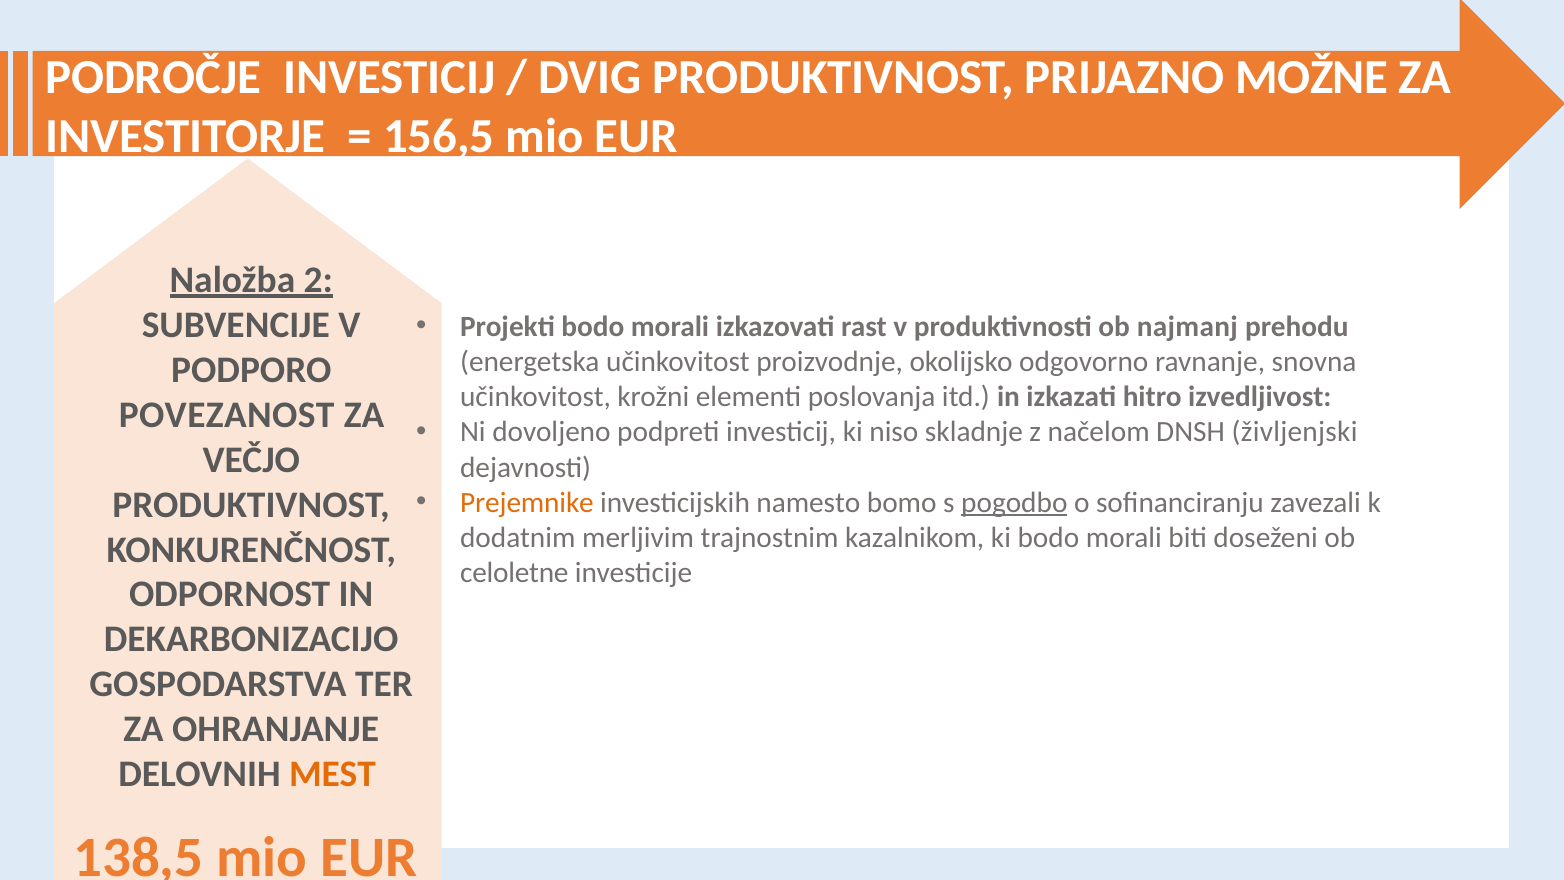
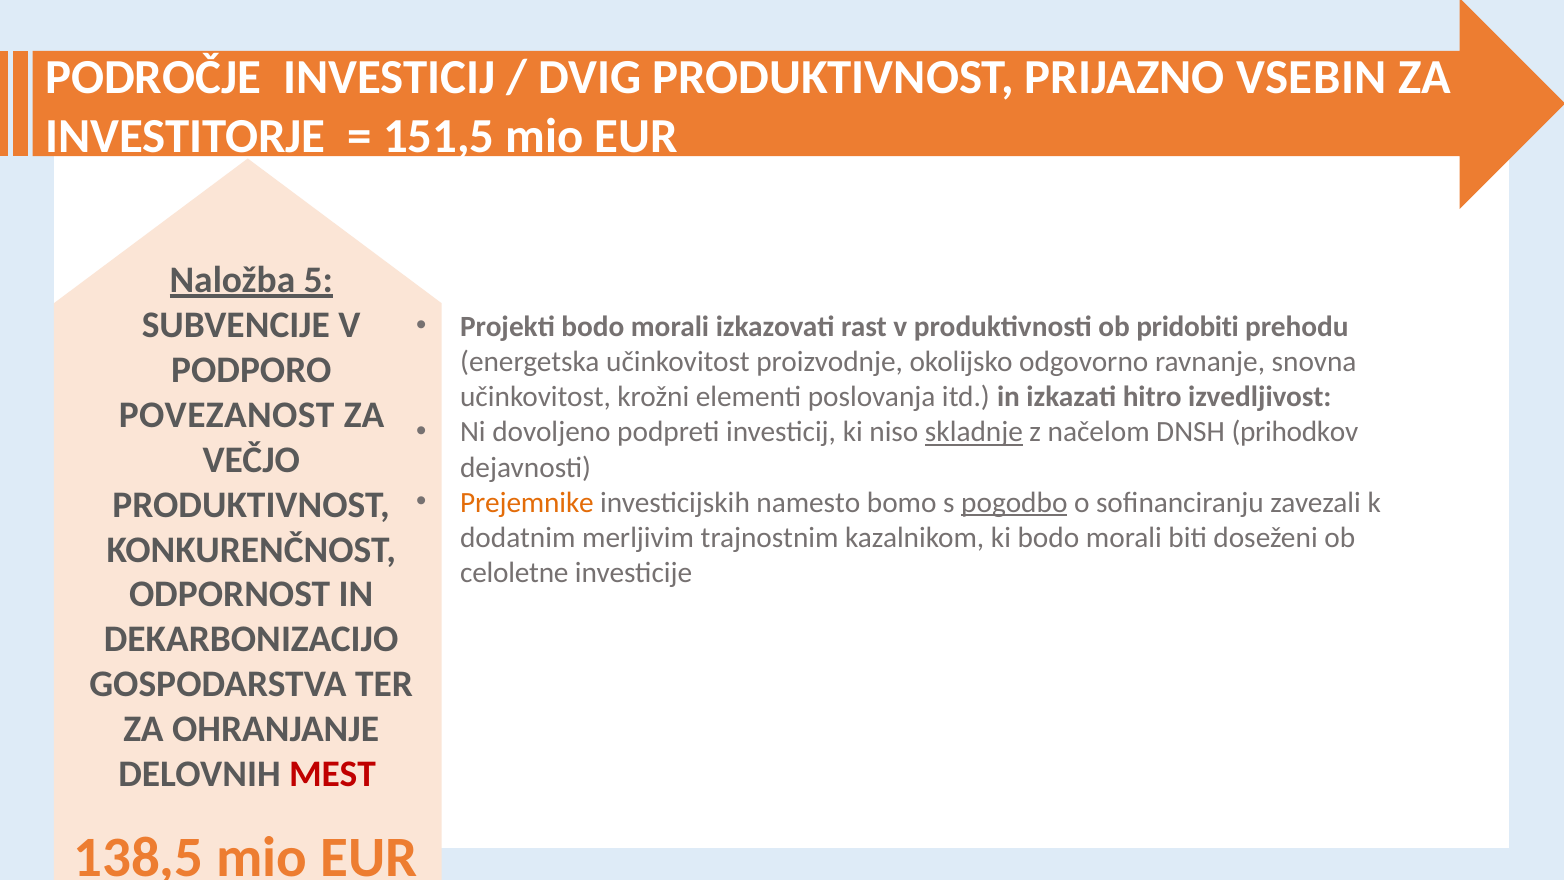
MOŽNE: MOŽNE -> VSEBIN
156,5: 156,5 -> 151,5
2: 2 -> 5
najmanj: najmanj -> pridobiti
skladnje underline: none -> present
življenjski: življenjski -> prihodkov
MEST colour: orange -> red
